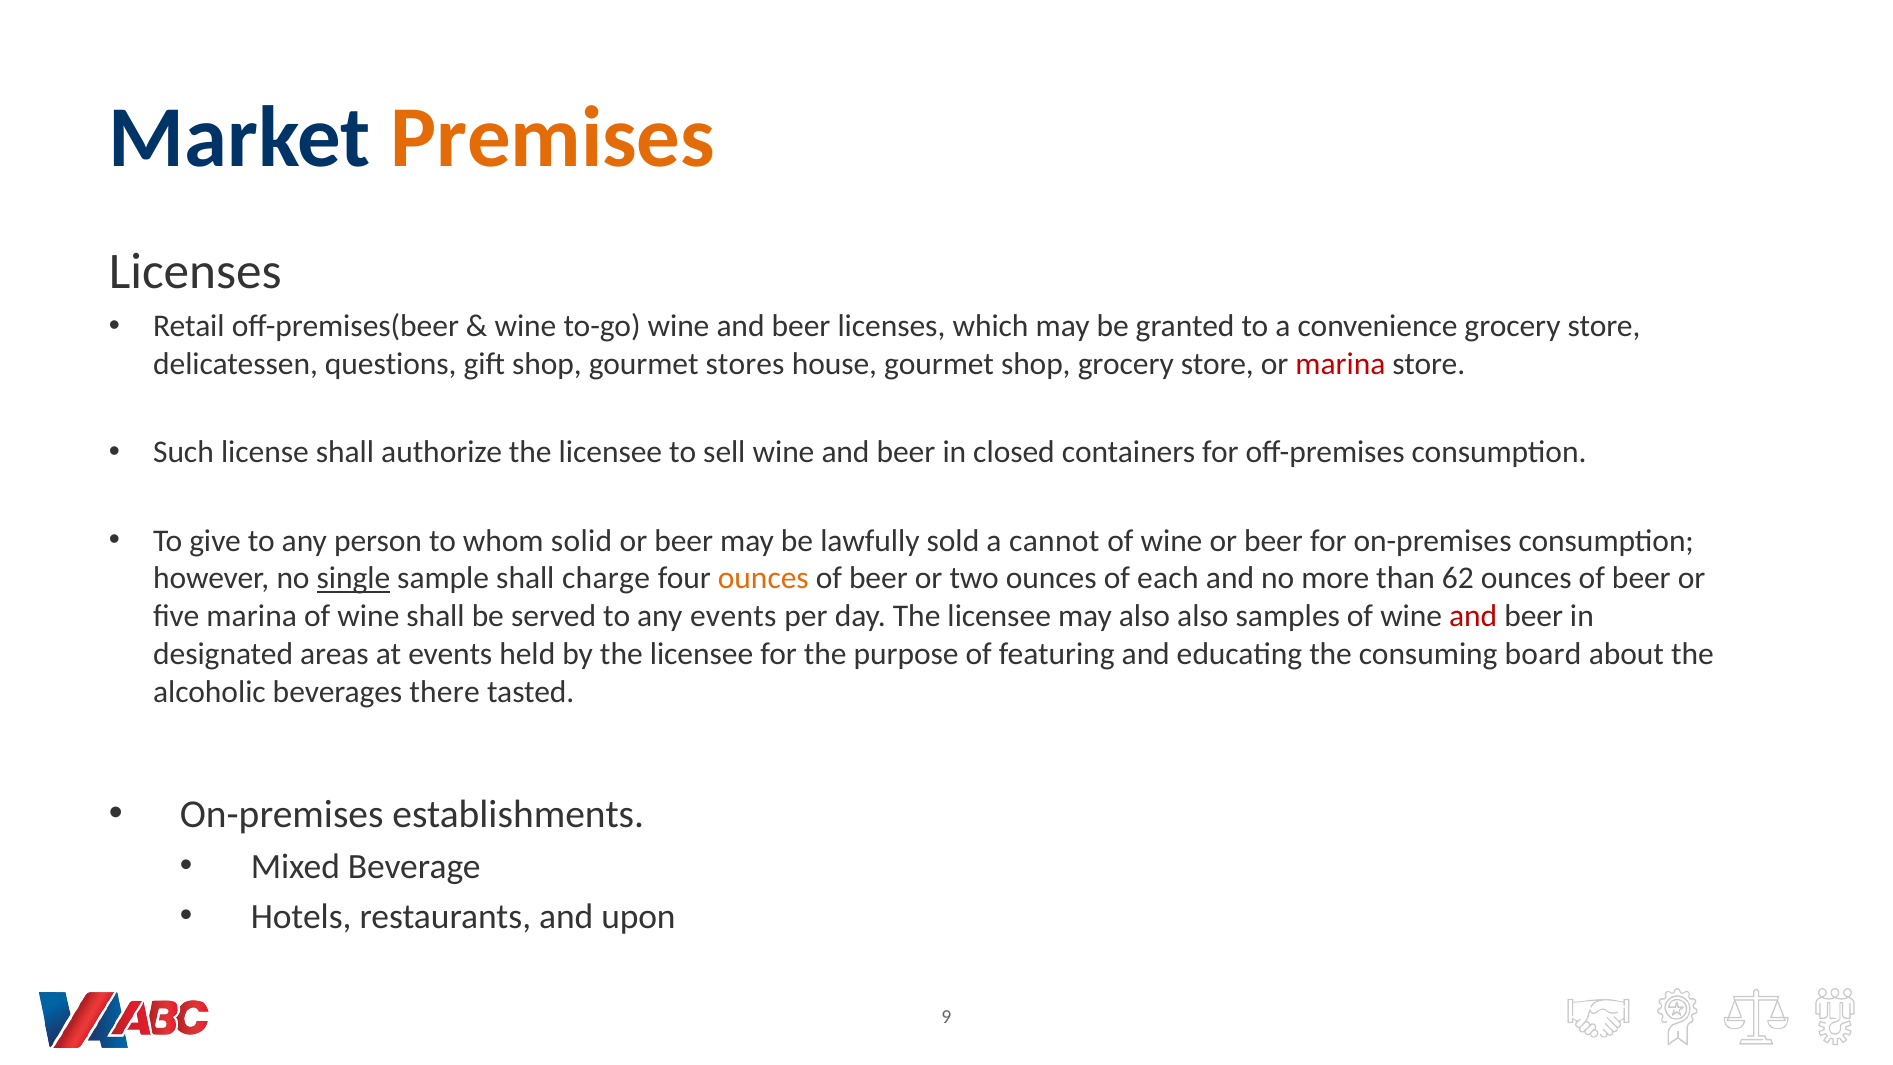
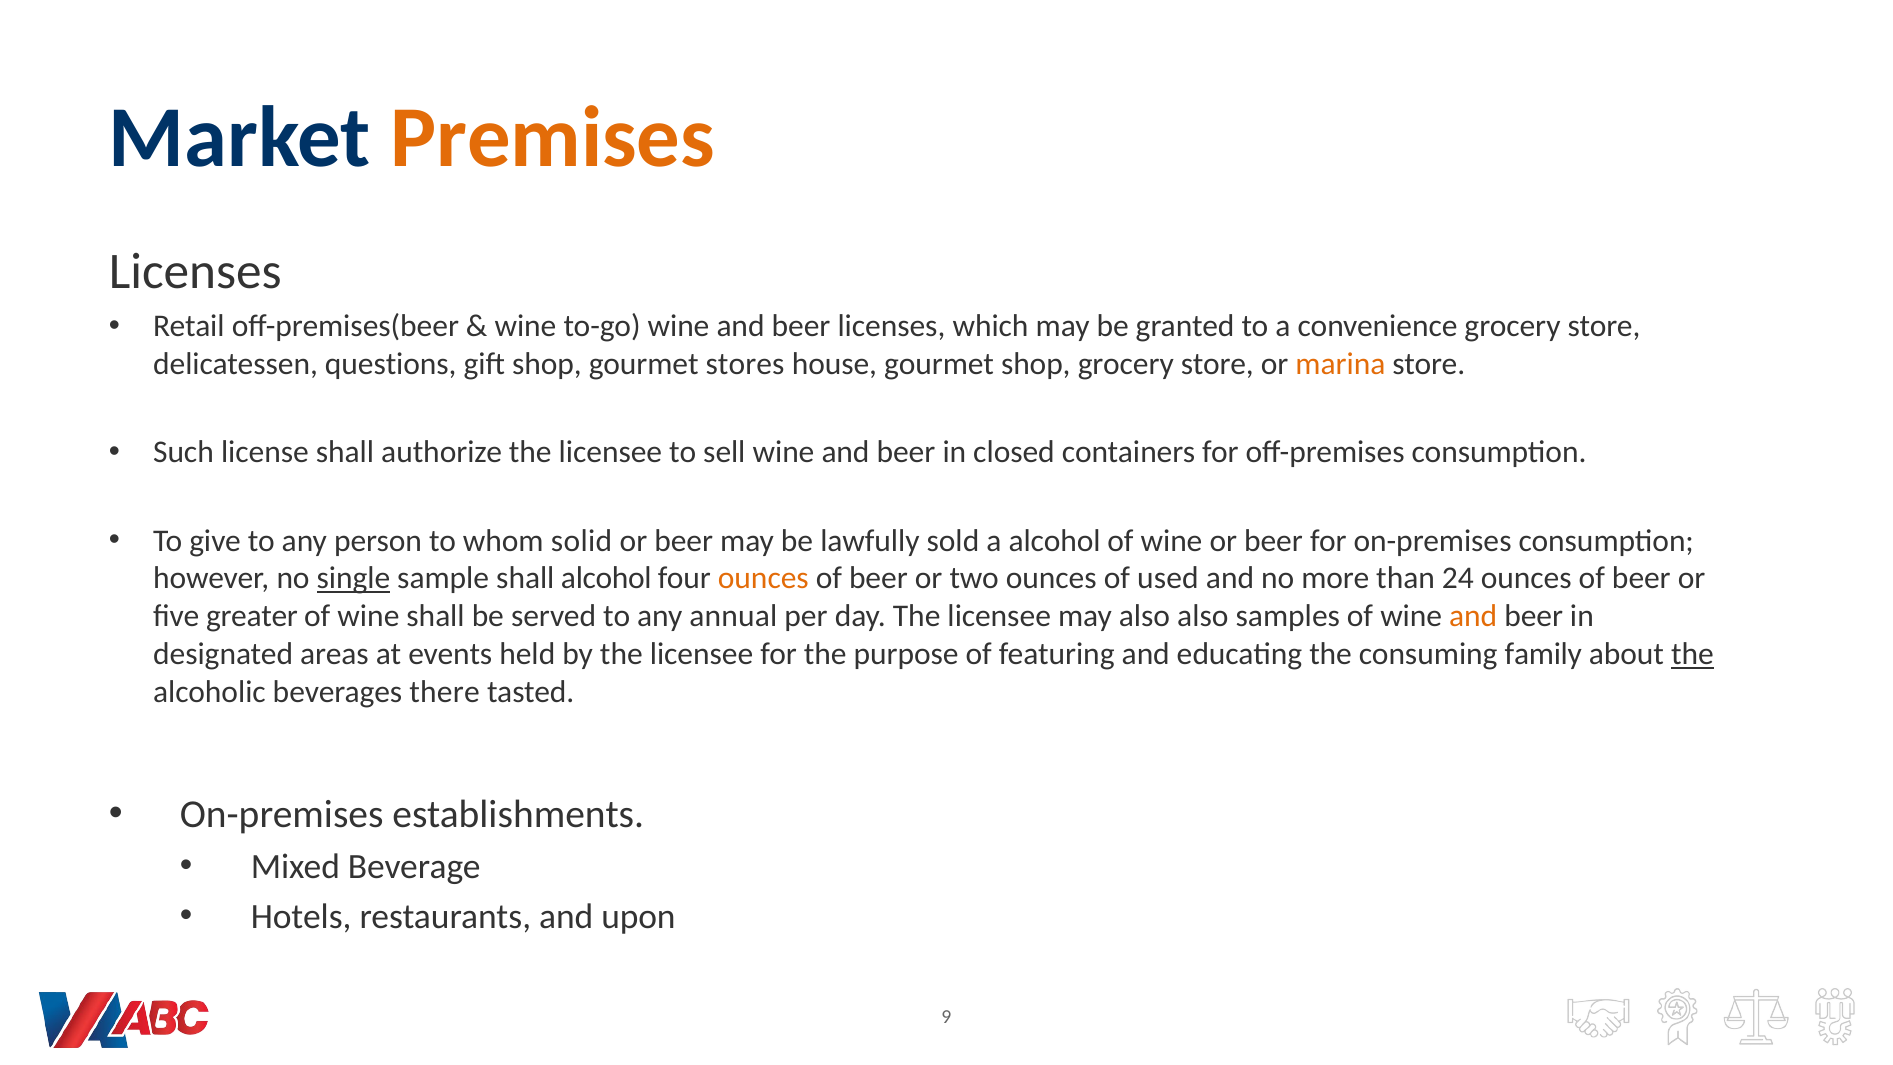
marina at (1340, 364) colour: red -> orange
a cannot: cannot -> alcohol
shall charge: charge -> alcohol
each: each -> used
62: 62 -> 24
five marina: marina -> greater
any events: events -> annual
and at (1473, 616) colour: red -> orange
board: board -> family
the at (1692, 654) underline: none -> present
